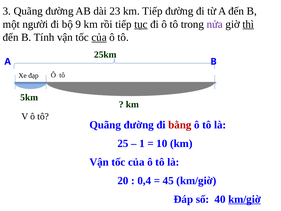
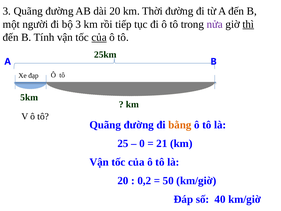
dài 23: 23 -> 20
km Tiếp: Tiếp -> Thời
bộ 9: 9 -> 3
tục underline: present -> none
bằng colour: red -> orange
1: 1 -> 0
10: 10 -> 21
0,4: 0,4 -> 0,2
45: 45 -> 50
km/giờ at (245, 199) underline: present -> none
